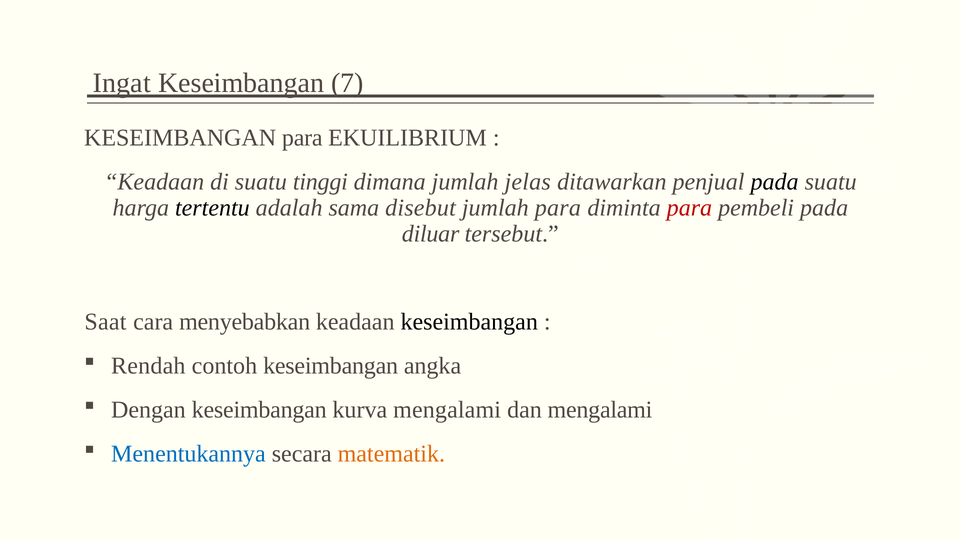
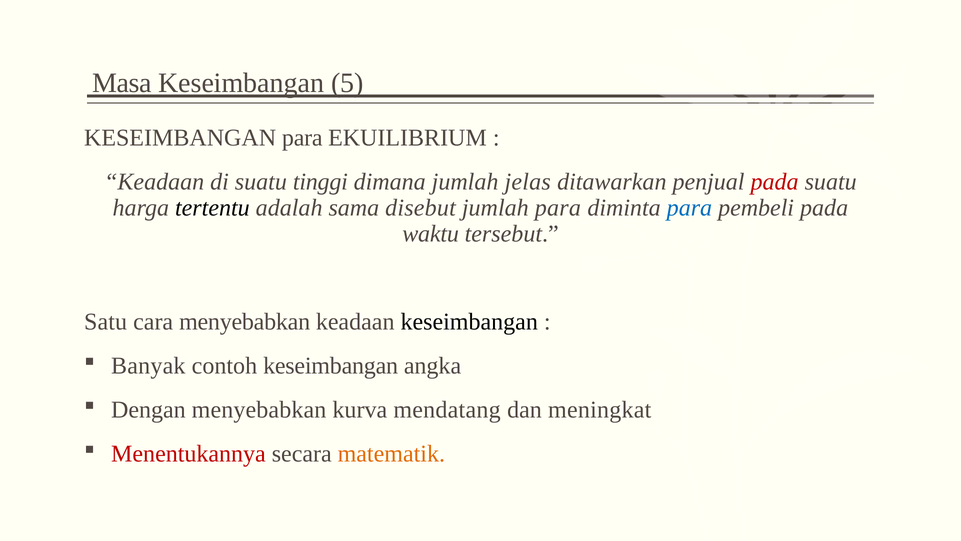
Ingat: Ingat -> Masa
7: 7 -> 5
pada at (775, 182) colour: black -> red
para at (689, 208) colour: red -> blue
diluar: diluar -> waktu
Saat: Saat -> Satu
Rendah: Rendah -> Banyak
Dengan keseimbangan: keseimbangan -> menyebabkan
kurva mengalami: mengalami -> mendatang
dan mengalami: mengalami -> meningkat
Menentukannya colour: blue -> red
